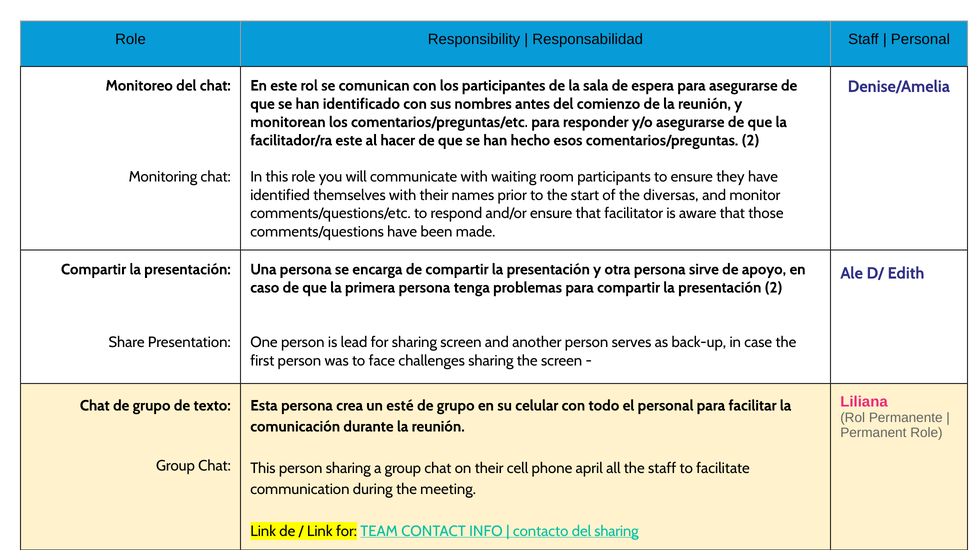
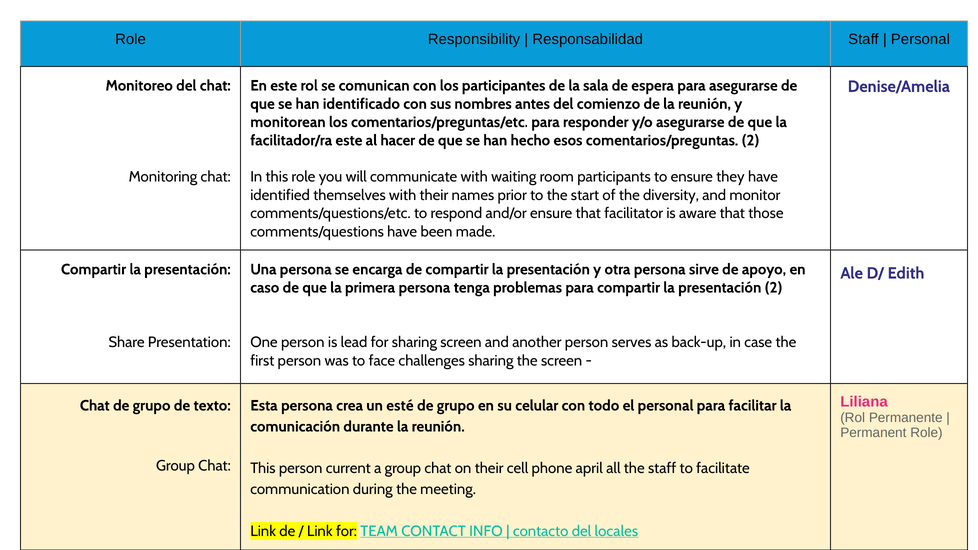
diversas: diversas -> diversity
person sharing: sharing -> current
del sharing: sharing -> locales
